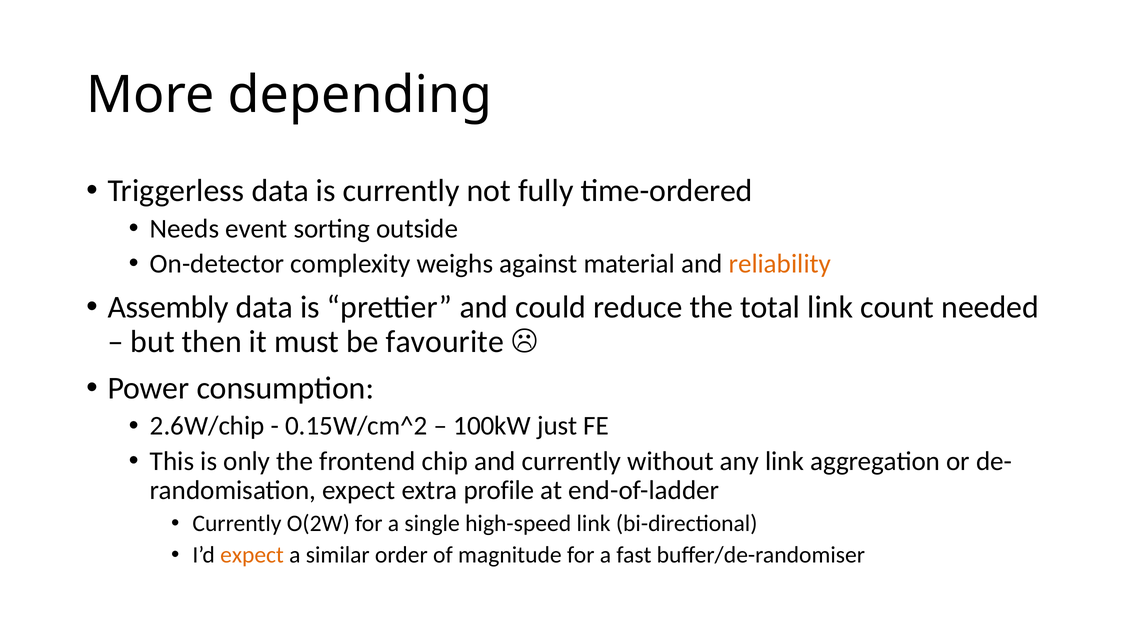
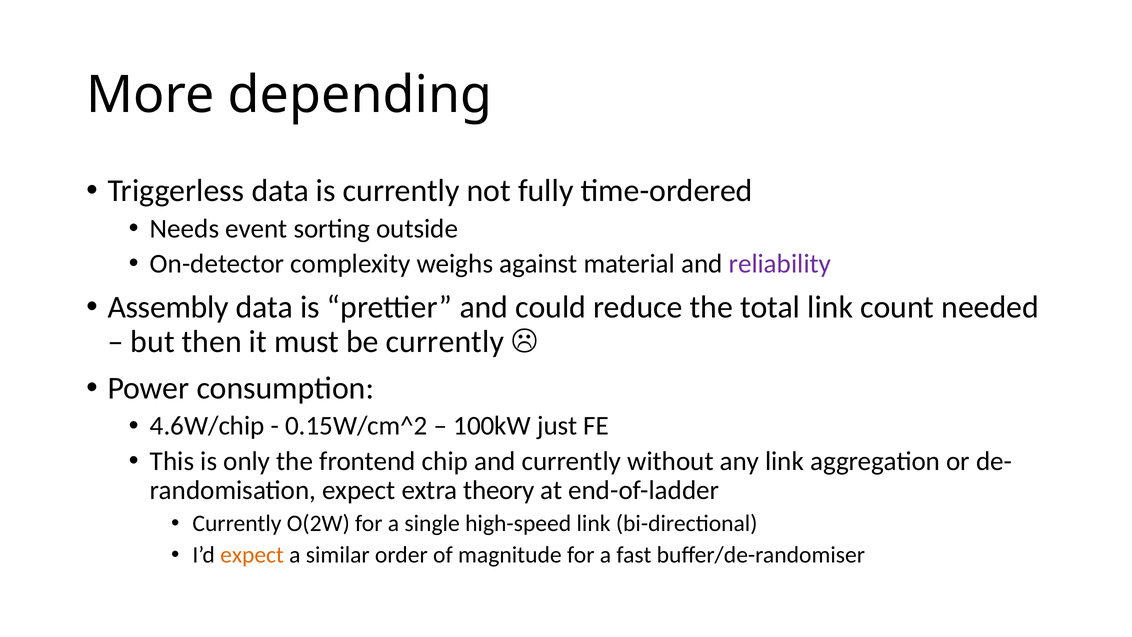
reliability colour: orange -> purple
be favourite: favourite -> currently
2.6W/chip: 2.6W/chip -> 4.6W/chip
profile: profile -> theory
